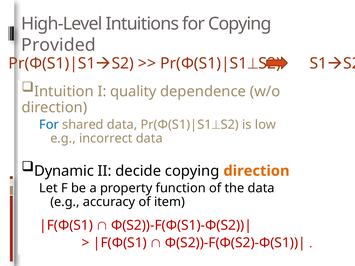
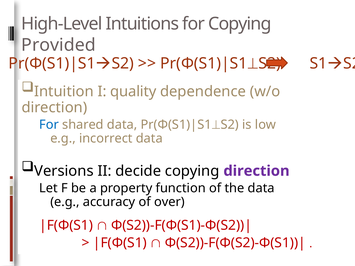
Dynamic: Dynamic -> Versions
direction at (256, 171) colour: orange -> purple
item: item -> over
